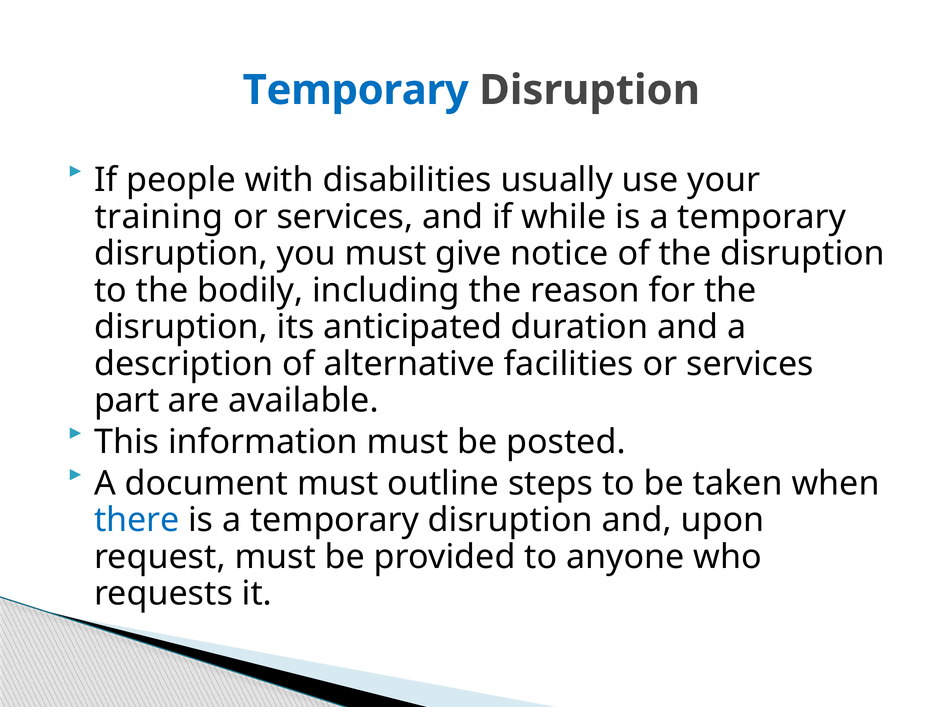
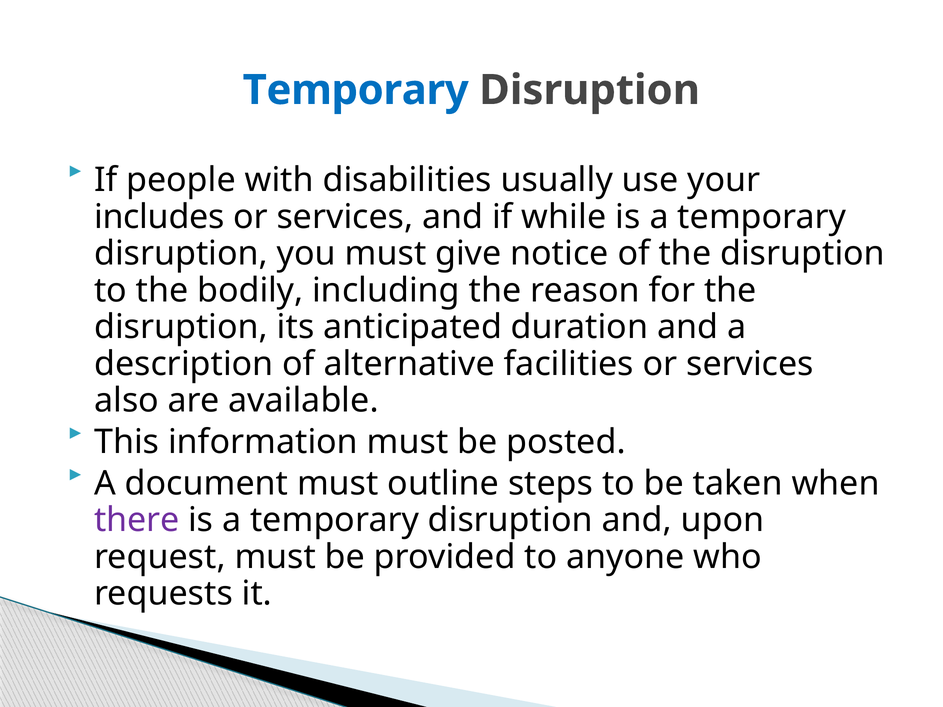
training: training -> includes
part: part -> also
there colour: blue -> purple
